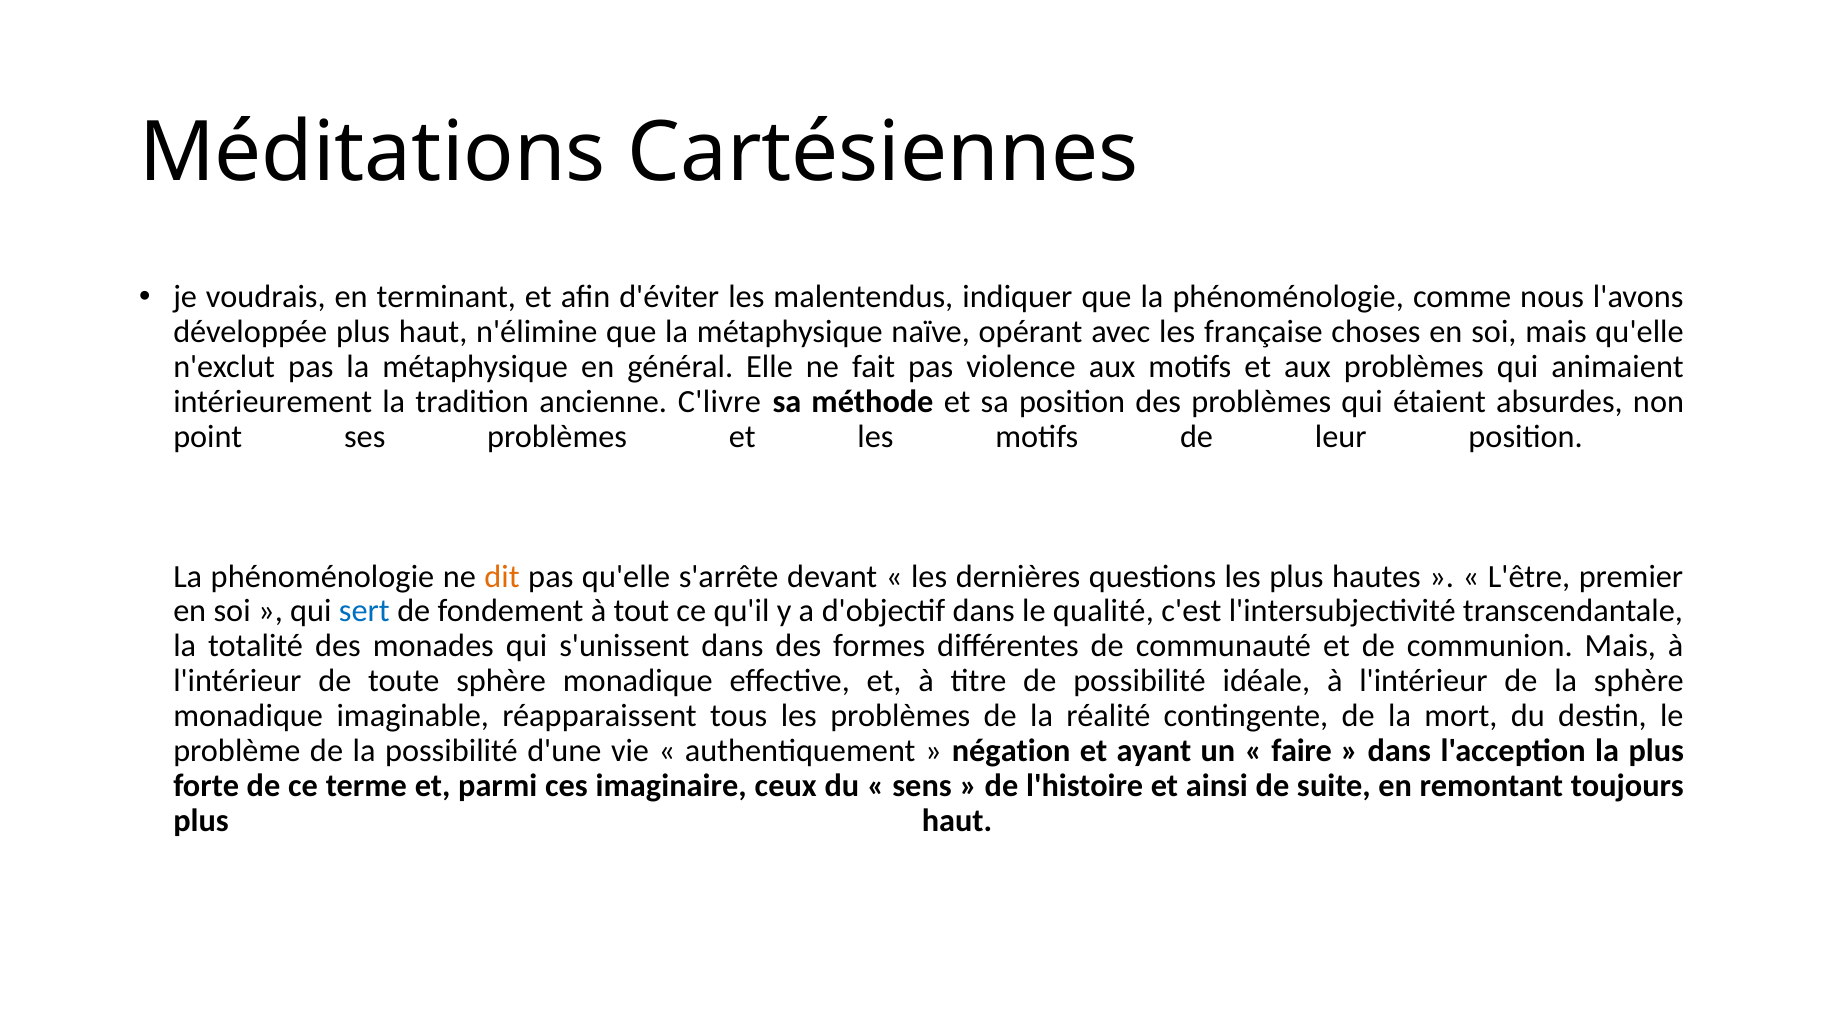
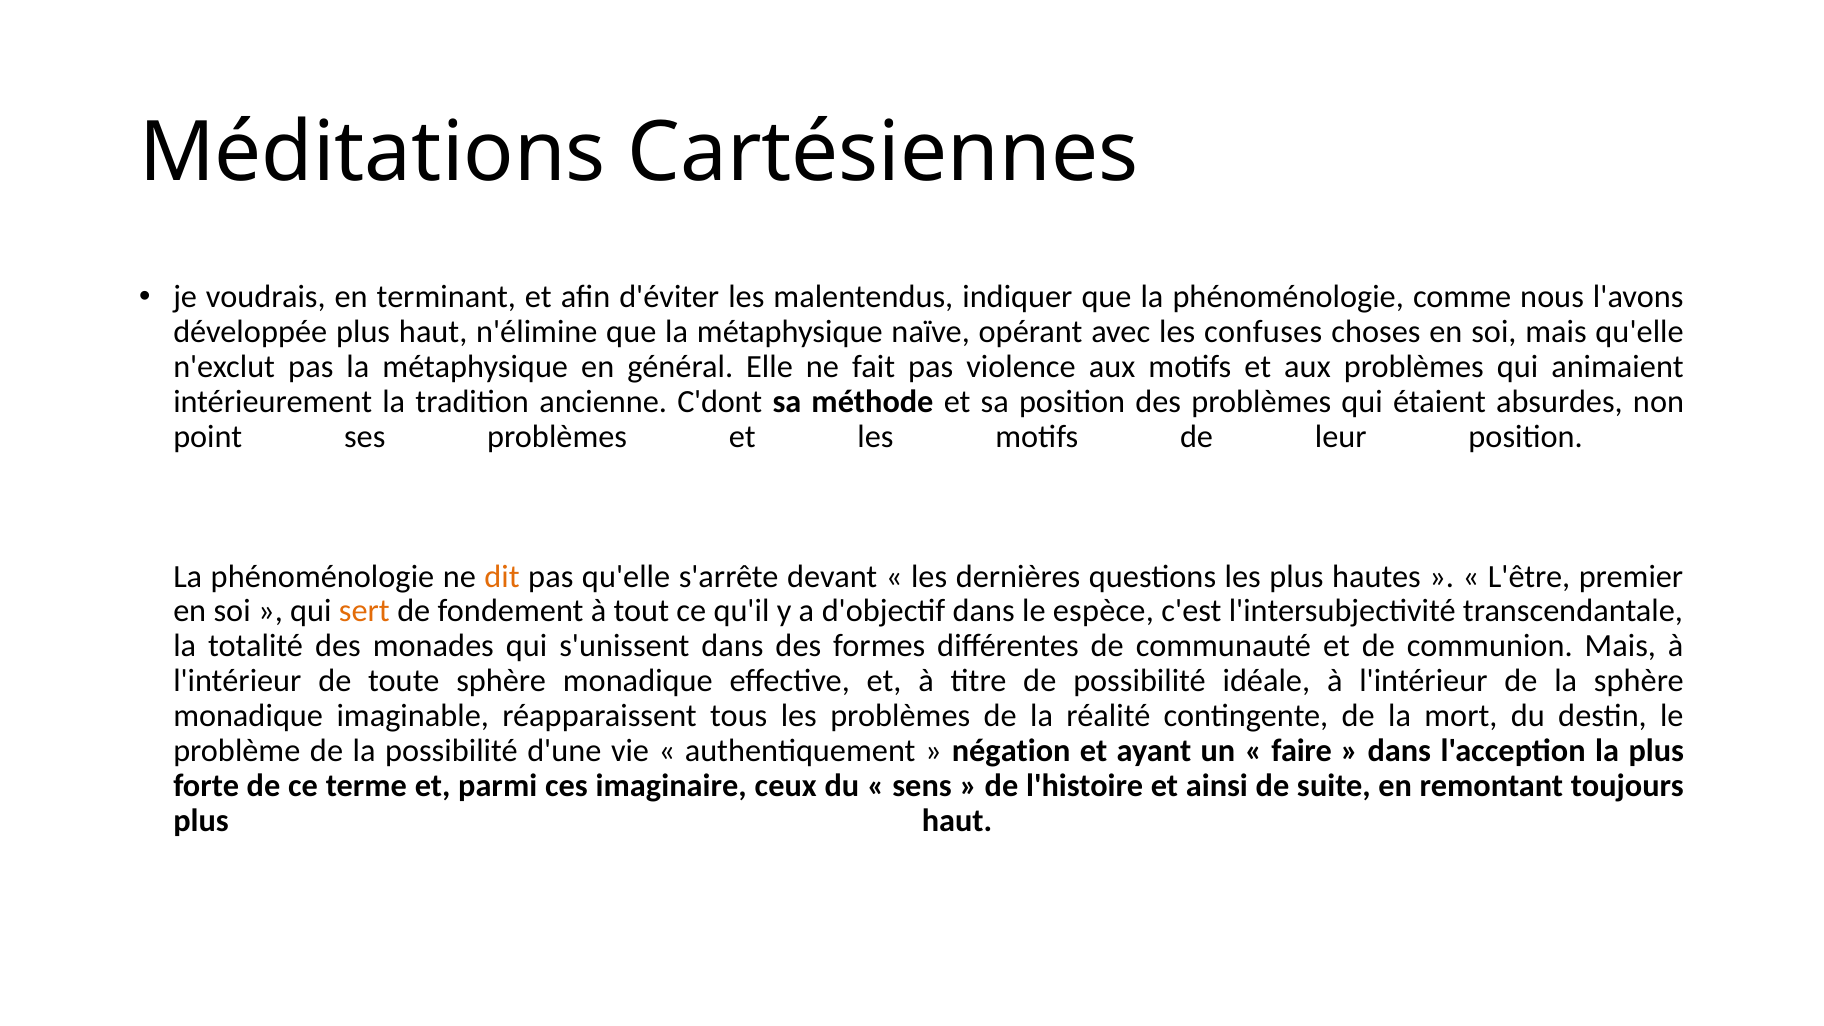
française: française -> confuses
C'livre: C'livre -> C'dont
sert colour: blue -> orange
qualité: qualité -> espèce
